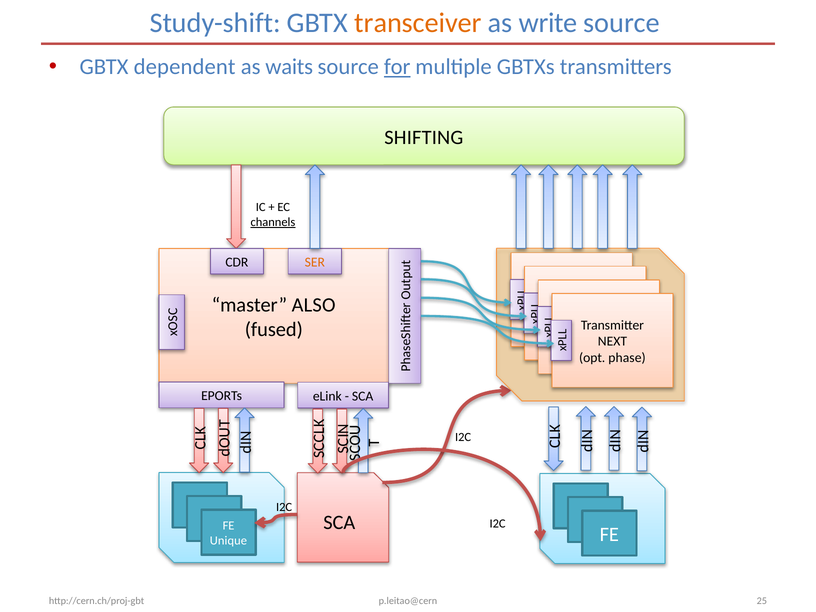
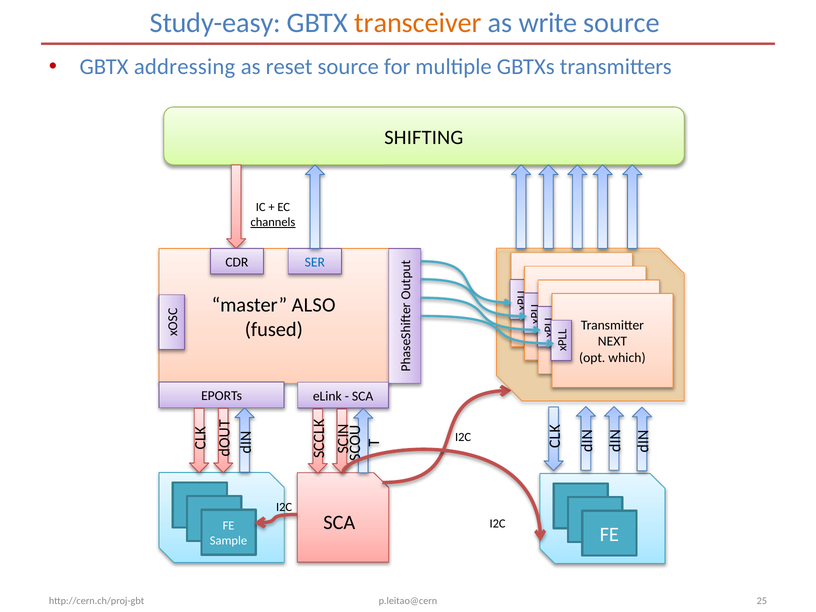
Study-shift: Study-shift -> Study-easy
dependent: dependent -> addressing
waits: waits -> reset
for underline: present -> none
SER colour: orange -> blue
phase: phase -> which
Unique: Unique -> Sample
